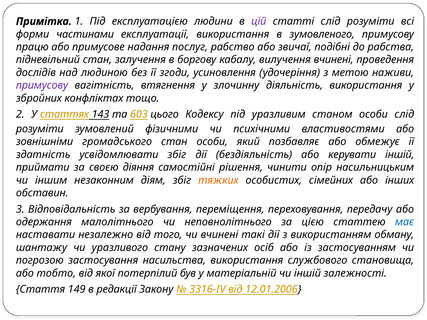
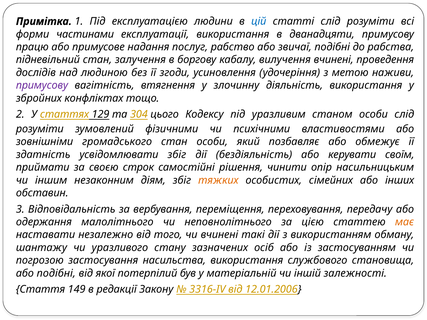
цій colour: purple -> blue
зумовленого: зумовленого -> дванадцяти
143: 143 -> 129
603: 603 -> 304
керувати іншій: іншій -> своїм
діяння: діяння -> строк
має colour: blue -> orange
або тобто: тобто -> подібні
